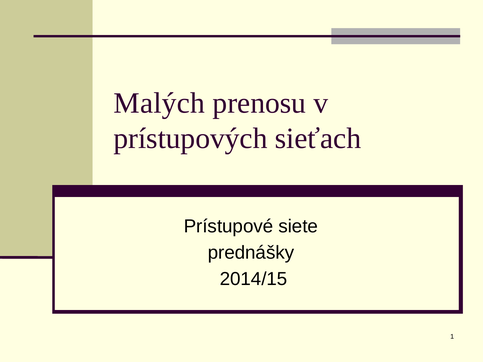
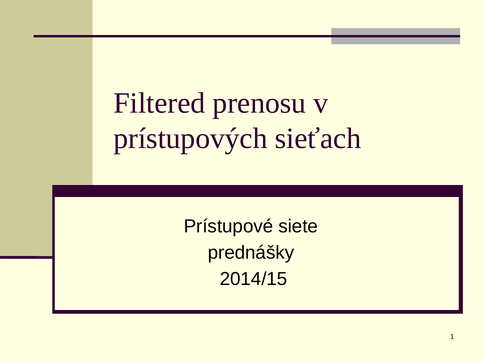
Malých: Malých -> Filtered
